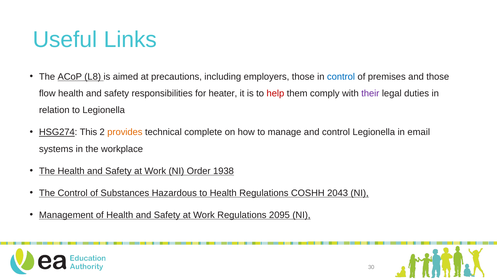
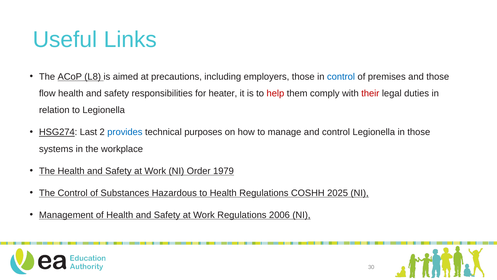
their colour: purple -> red
This: This -> Last
provides colour: orange -> blue
complete: complete -> purposes
in email: email -> those
1938: 1938 -> 1979
2043: 2043 -> 2025
2095: 2095 -> 2006
